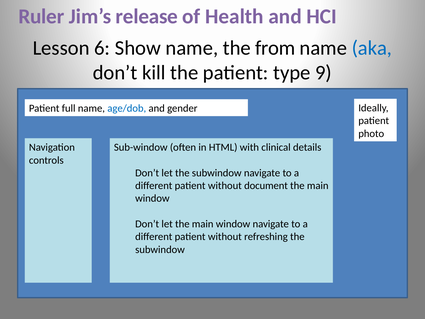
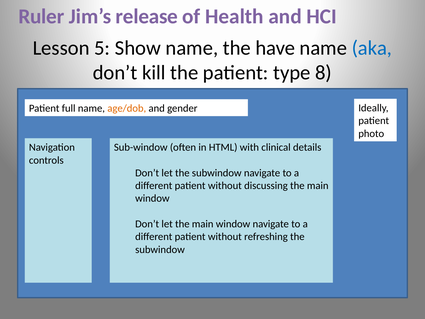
6: 6 -> 5
from: from -> have
9: 9 -> 8
age/dob colour: blue -> orange
document: document -> discussing
